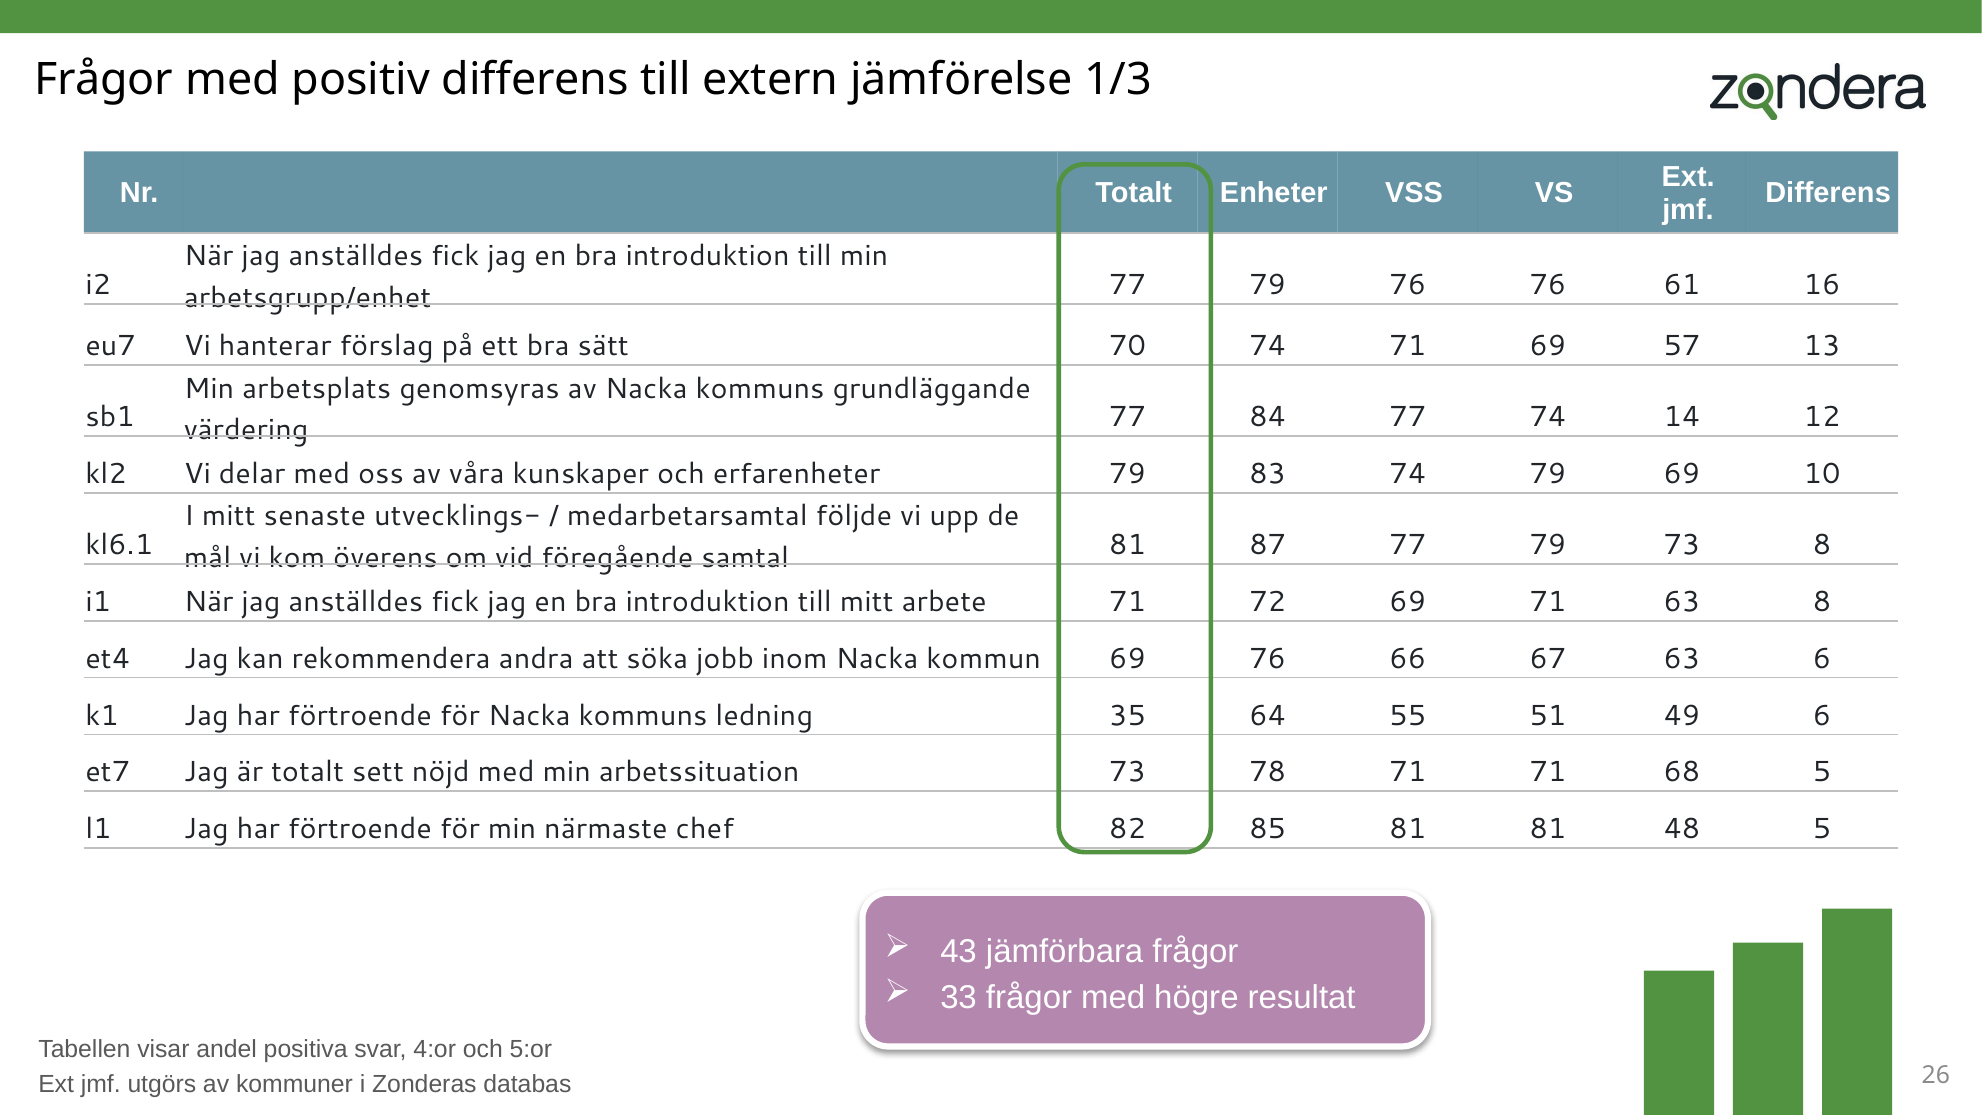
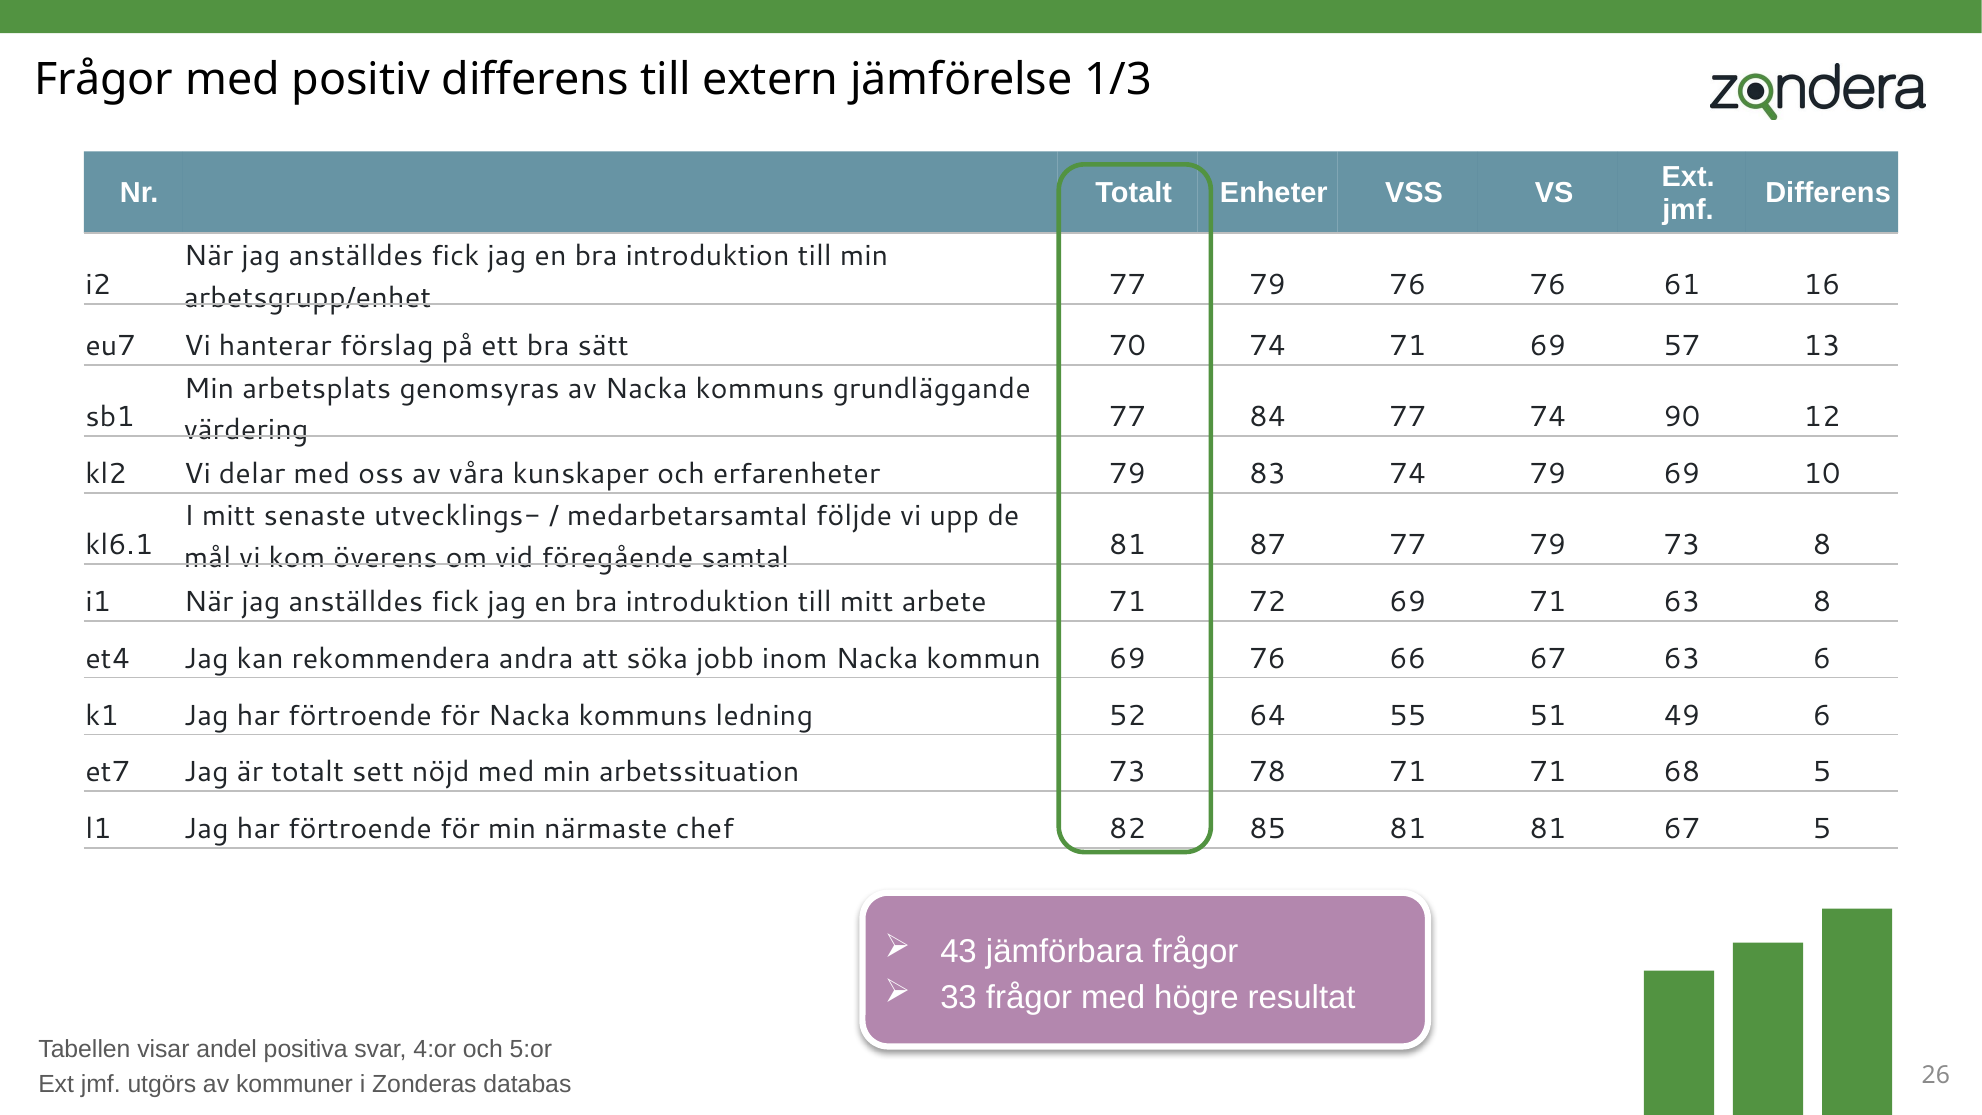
14: 14 -> 90
35: 35 -> 52
81 48: 48 -> 67
